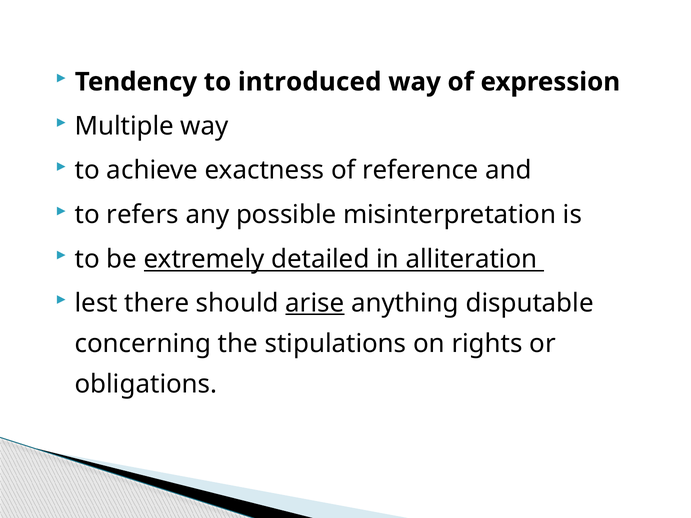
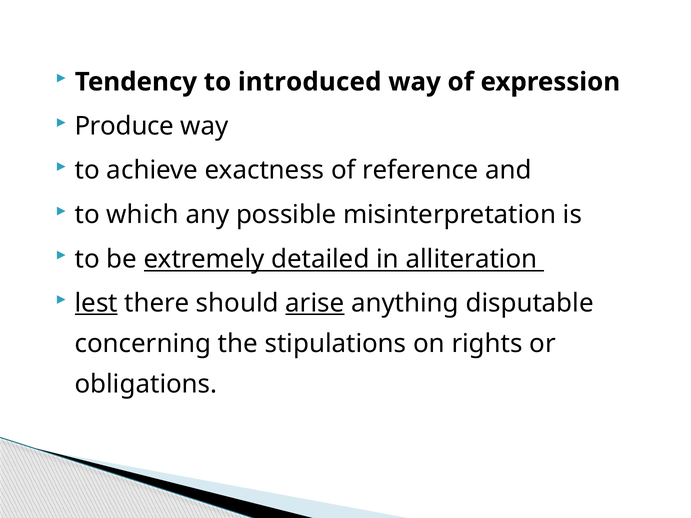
Multiple: Multiple -> Produce
refers: refers -> which
lest underline: none -> present
